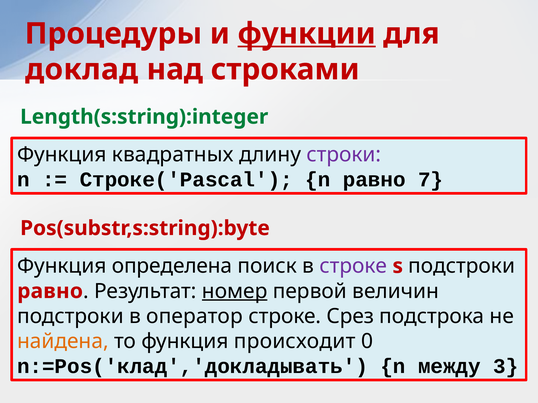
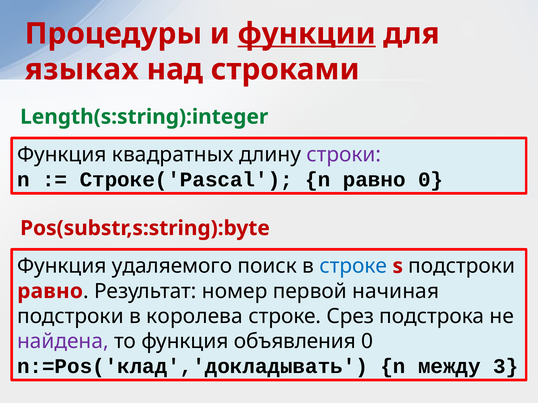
доклад: доклад -> языках
равно 7: 7 -> 0
определена: определена -> удаляемого
строке at (353, 266) colour: purple -> blue
номер underline: present -> none
величин: величин -> начиная
оператор: оператор -> королева
найдена colour: orange -> purple
происходит: происходит -> объявления
